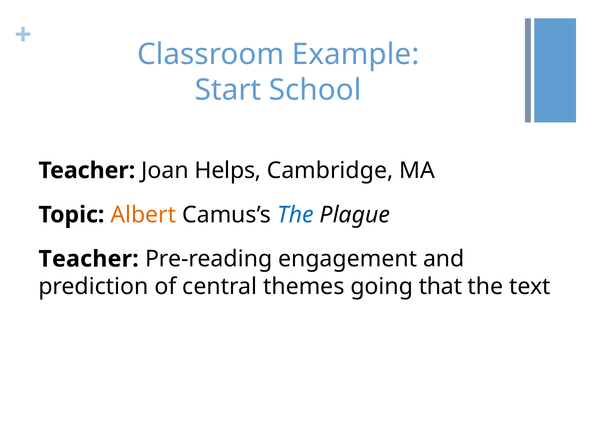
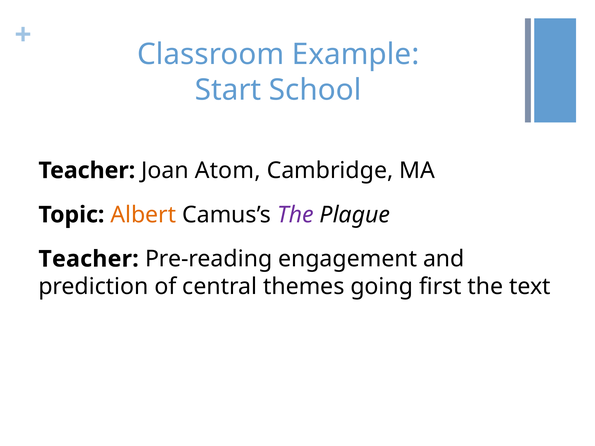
Helps: Helps -> Atom
The at (295, 215) colour: blue -> purple
that: that -> first
